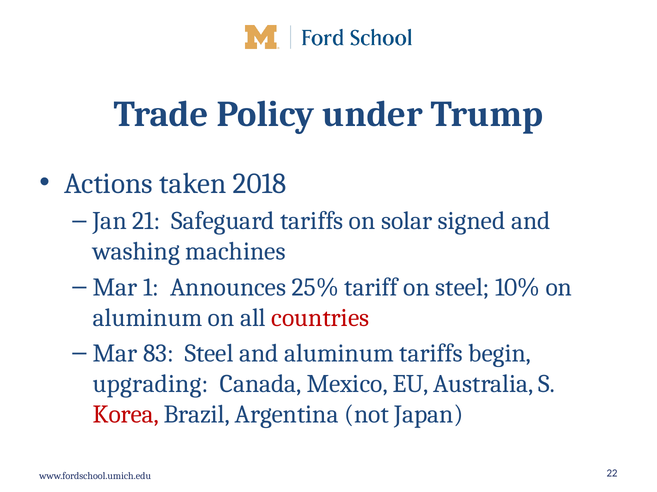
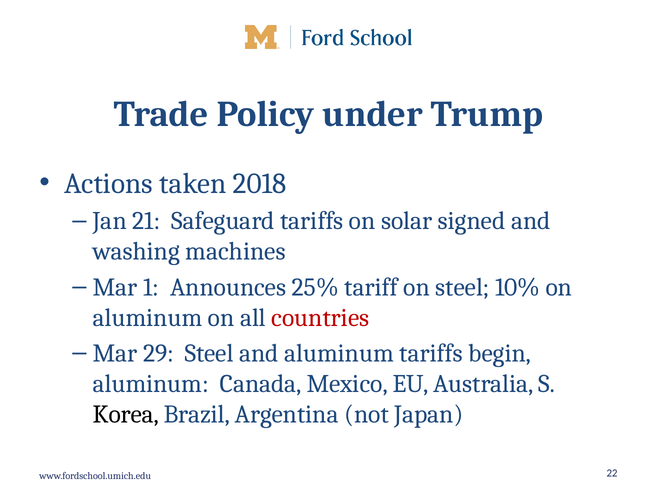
83: 83 -> 29
upgrading at (151, 385): upgrading -> aluminum
Korea colour: red -> black
